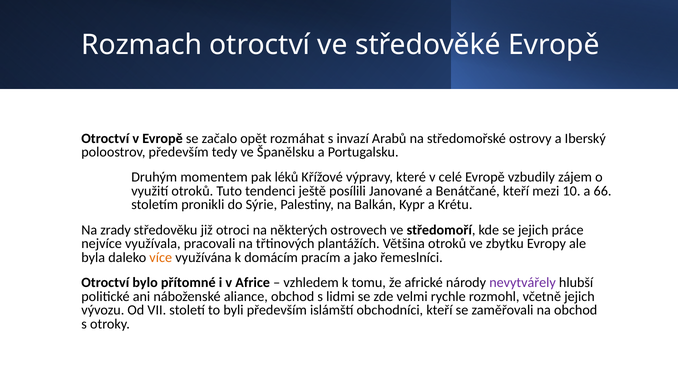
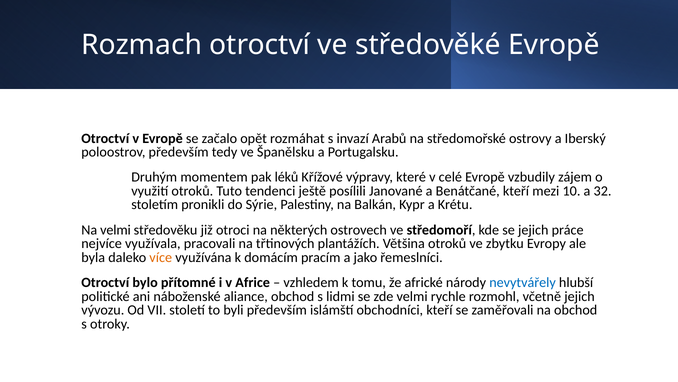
66: 66 -> 32
Na zrady: zrady -> velmi
nevytvářely colour: purple -> blue
